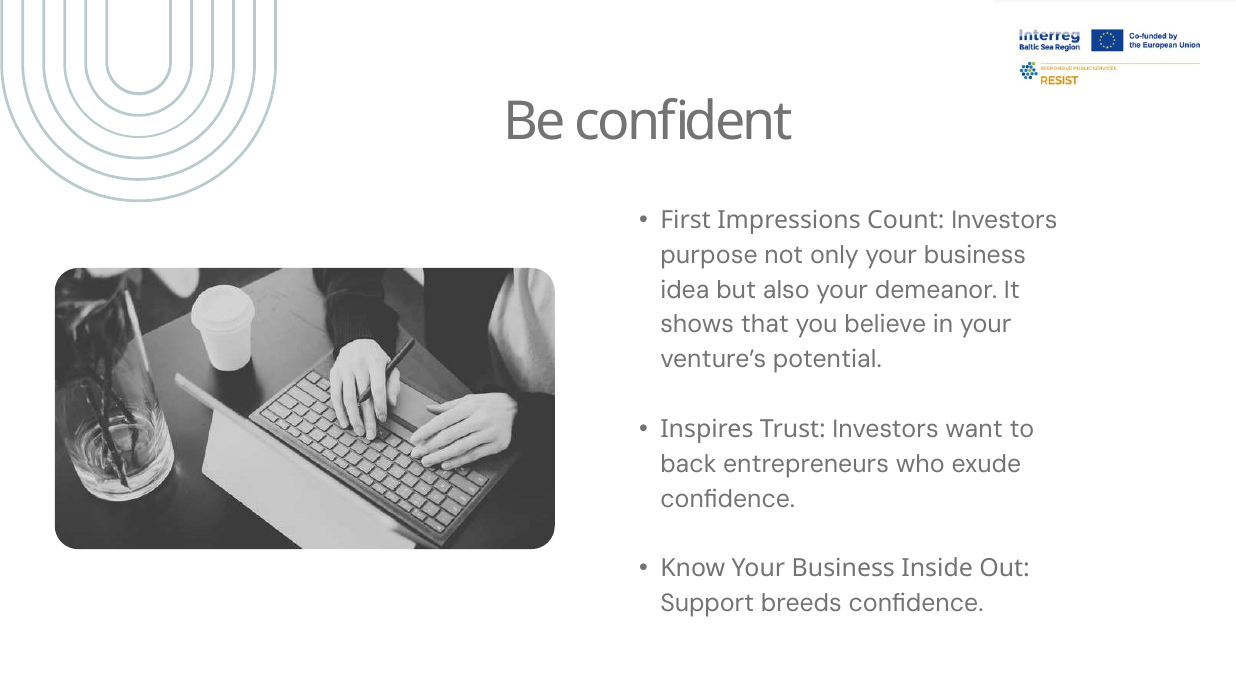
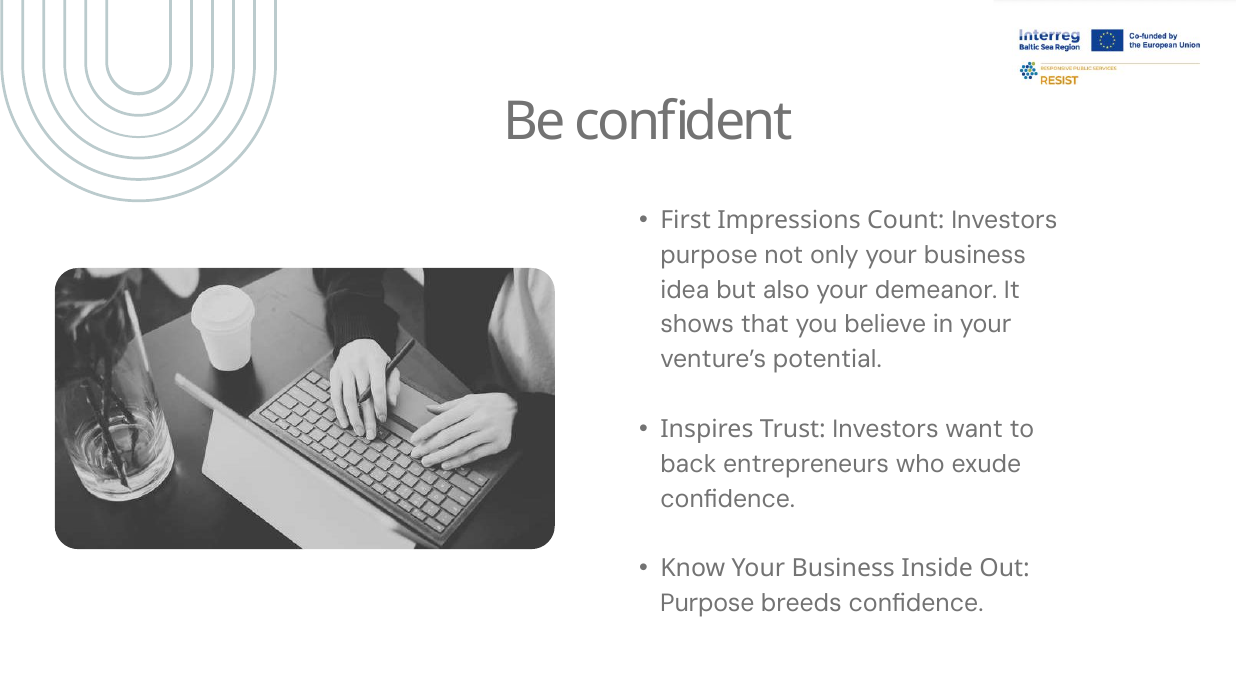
Support at (707, 604): Support -> Purpose
